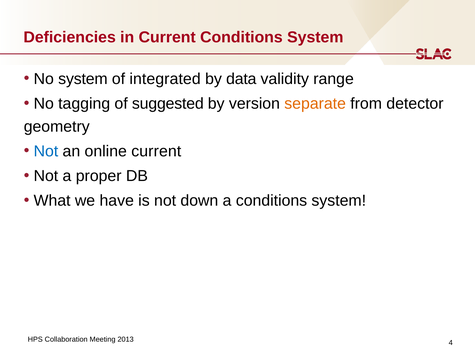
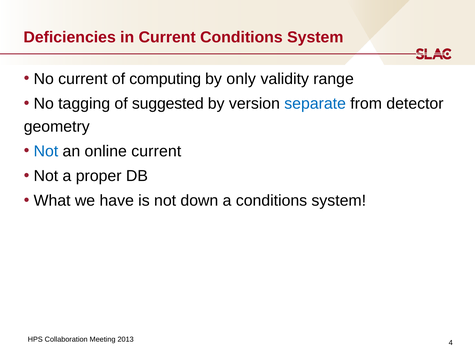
No system: system -> current
integrated: integrated -> computing
data: data -> only
separate colour: orange -> blue
